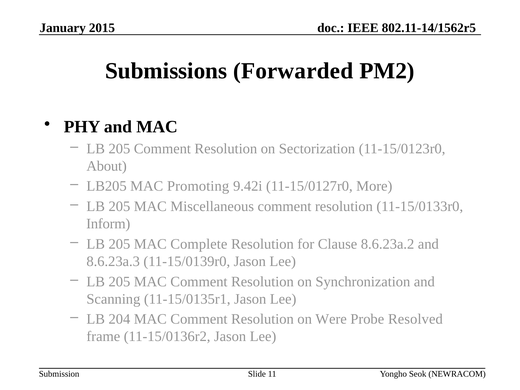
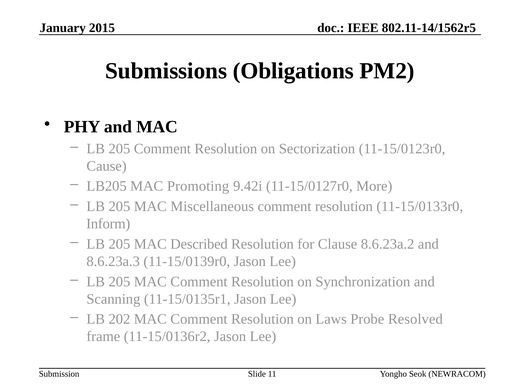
Forwarded: Forwarded -> Obligations
About: About -> Cause
Complete: Complete -> Described
204: 204 -> 202
Were: Were -> Laws
